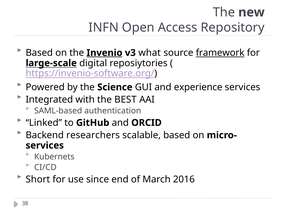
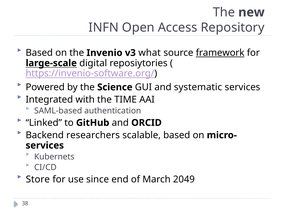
Invenio underline: present -> none
experience: experience -> systematic
BEST: BEST -> TIME
Short: Short -> Store
2016: 2016 -> 2049
